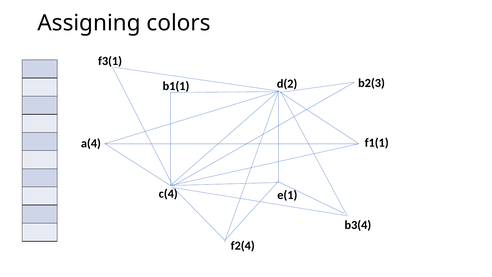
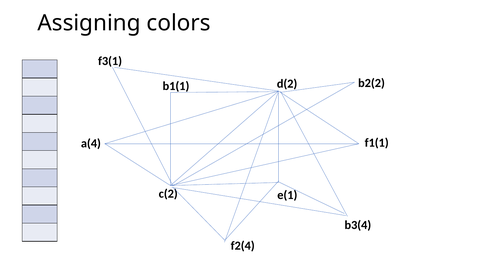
b2(3: b2(3 -> b2(2
c(4: c(4 -> c(2
